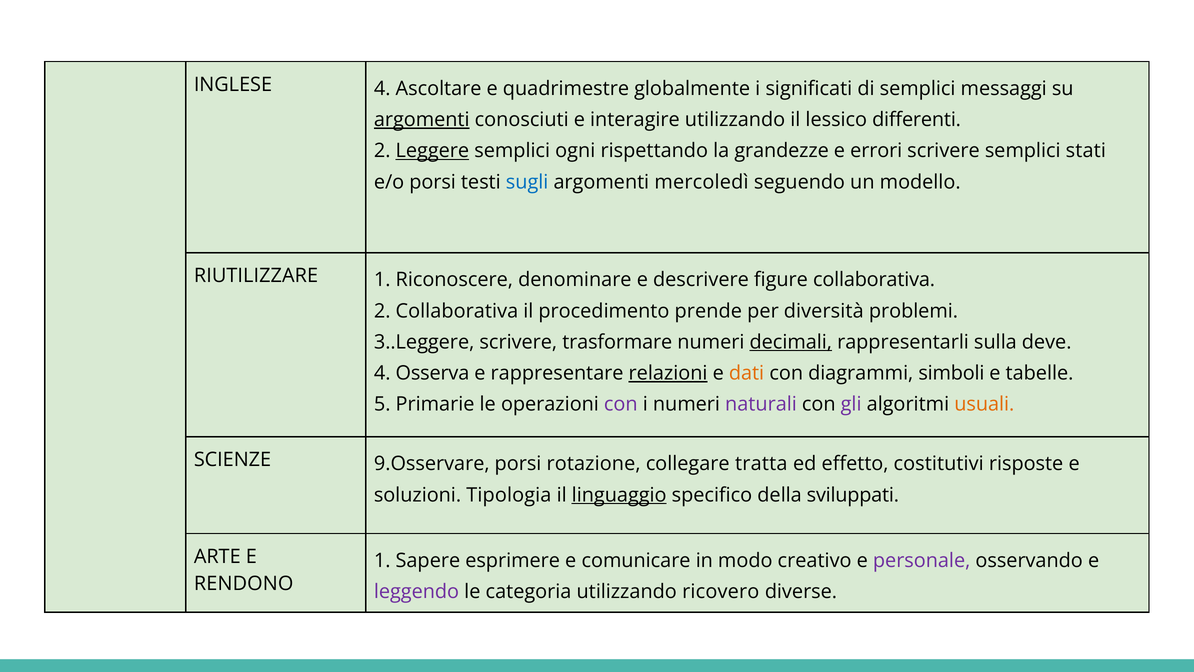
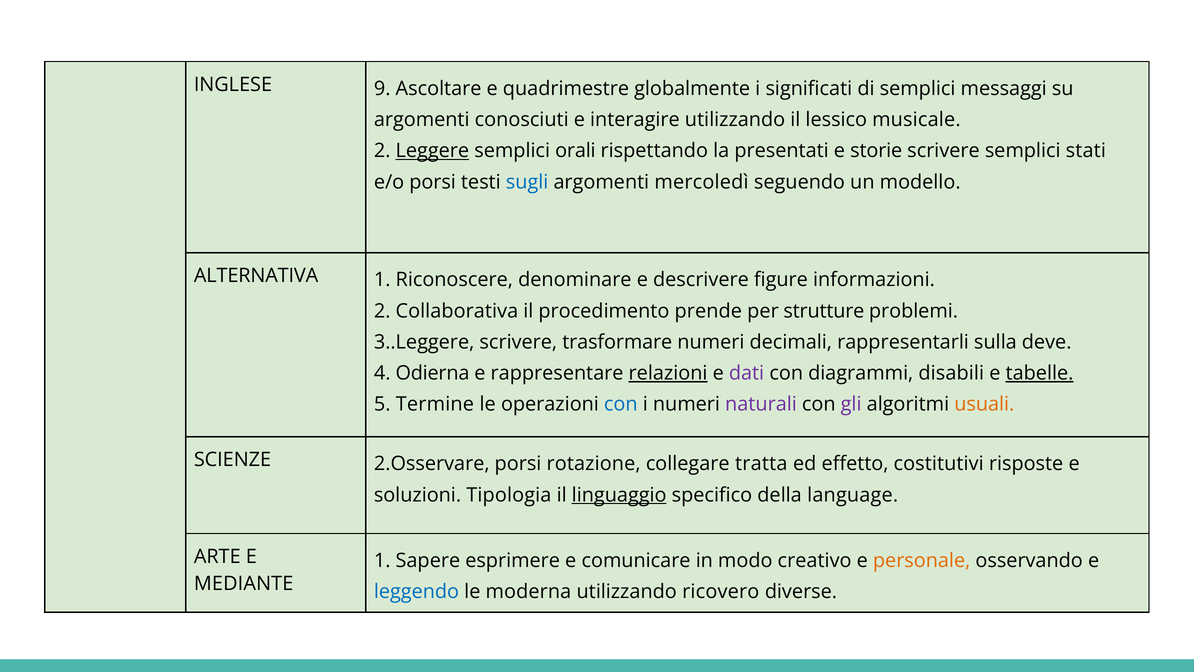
INGLESE 4: 4 -> 9
argomenti at (422, 120) underline: present -> none
differenti: differenti -> musicale
ogni: ogni -> orali
grandezze: grandezze -> presentati
errori: errori -> storie
RIUTILIZZARE: RIUTILIZZARE -> ALTERNATIVA
figure collaborativa: collaborativa -> informazioni
diversità: diversità -> strutture
decimali underline: present -> none
Osserva: Osserva -> Odierna
dati colour: orange -> purple
simboli: simboli -> disabili
tabelle underline: none -> present
Primarie: Primarie -> Termine
con at (621, 404) colour: purple -> blue
9.Osservare: 9.Osservare -> 2.Osservare
sviluppati: sviluppati -> language
personale colour: purple -> orange
RENDONO: RENDONO -> MEDIANTE
leggendo colour: purple -> blue
categoria: categoria -> moderna
